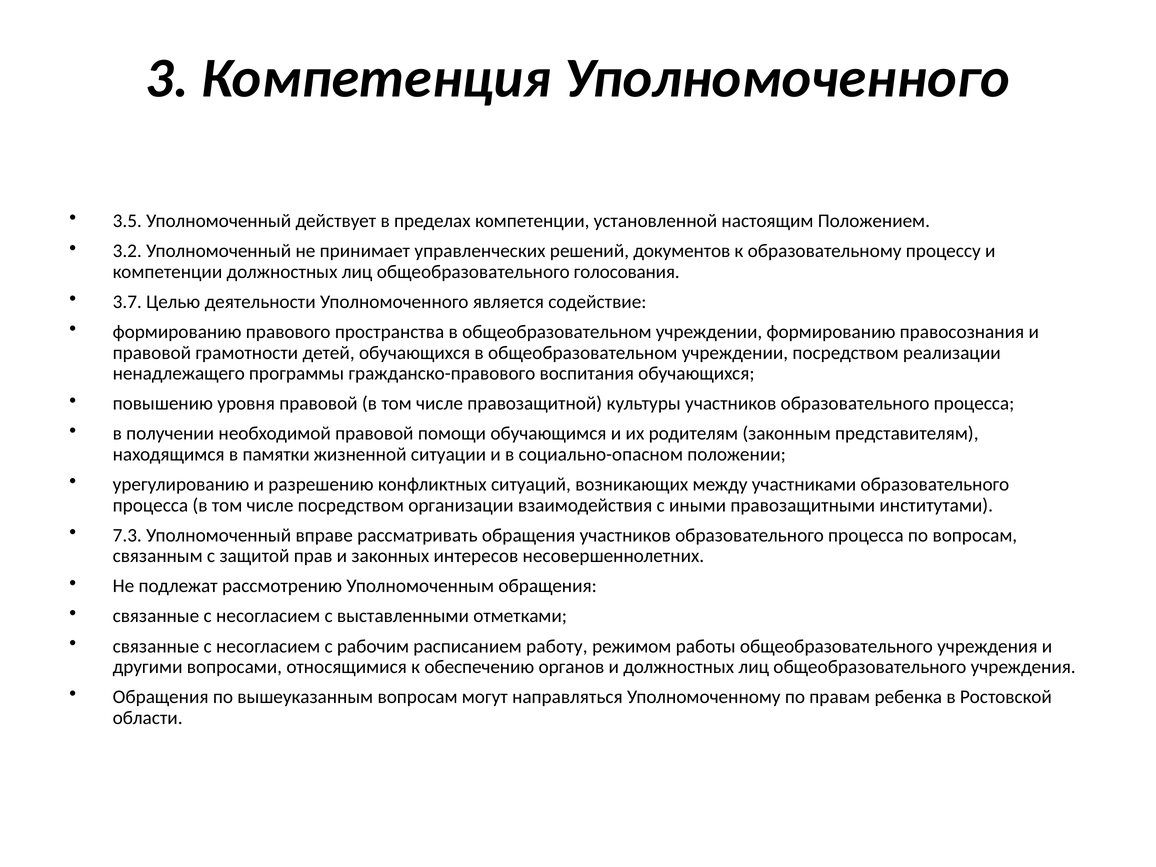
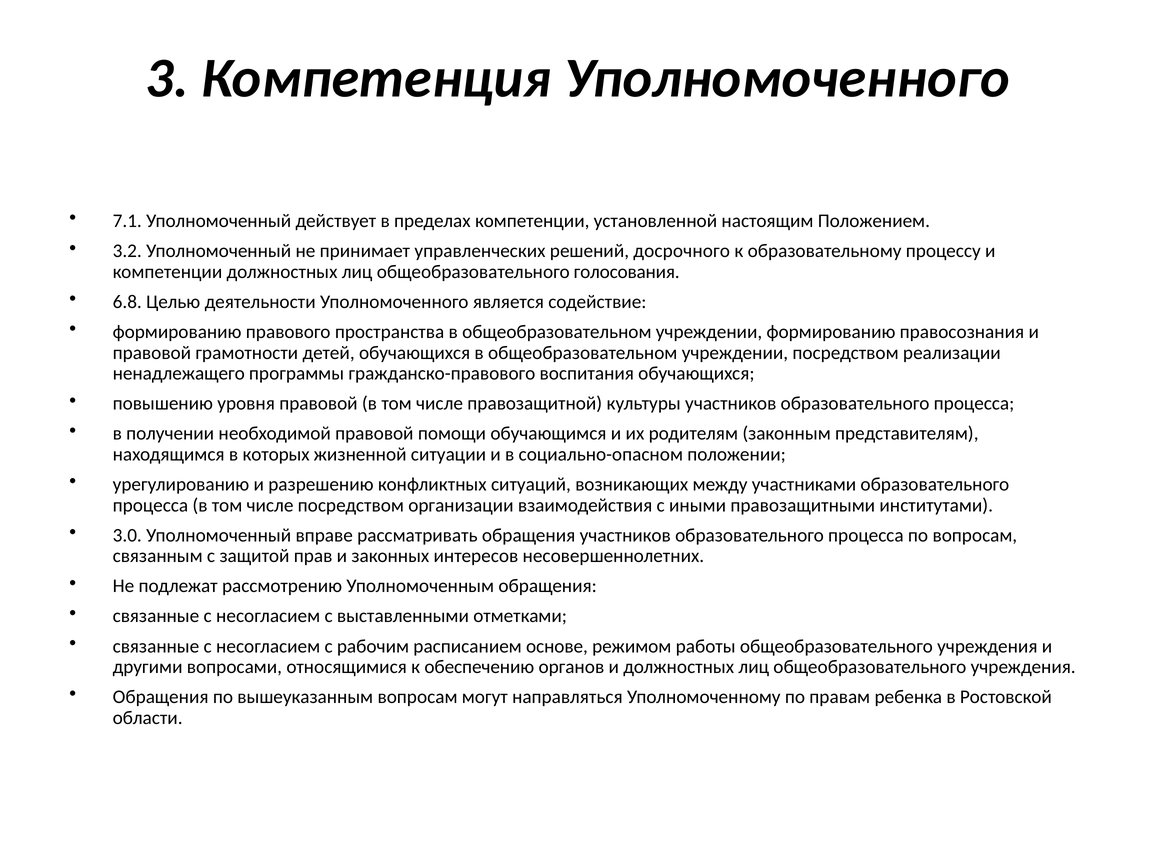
3.5: 3.5 -> 7.1
документов: документов -> досрочного
3.7: 3.7 -> 6.8
памятки: памятки -> которых
7.3: 7.3 -> 3.0
работу: работу -> основе
